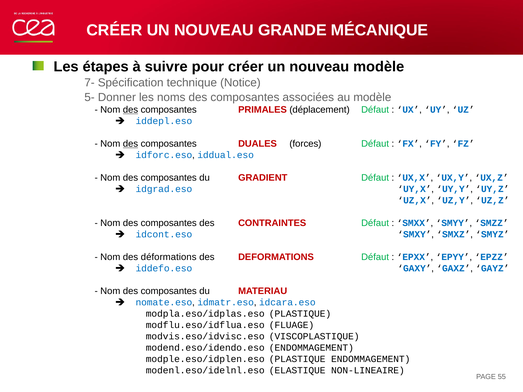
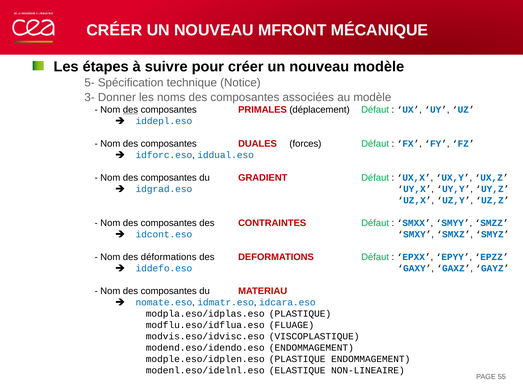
GRANDE: GRANDE -> MFRONT
7-: 7- -> 5-
5-: 5- -> 3-
des at (131, 144) underline: present -> none
